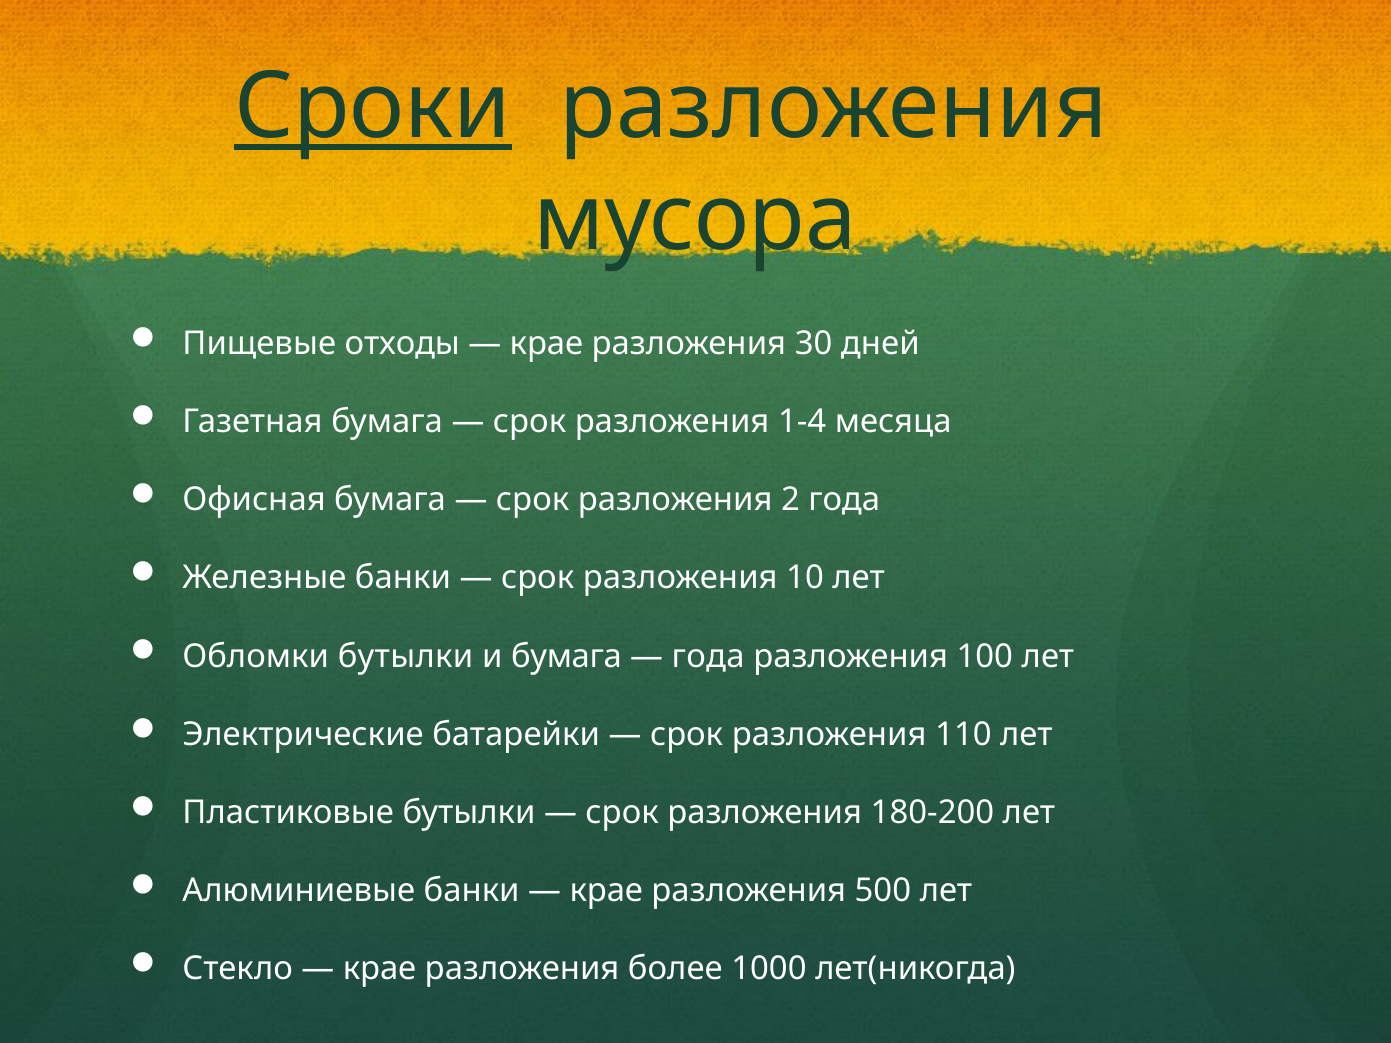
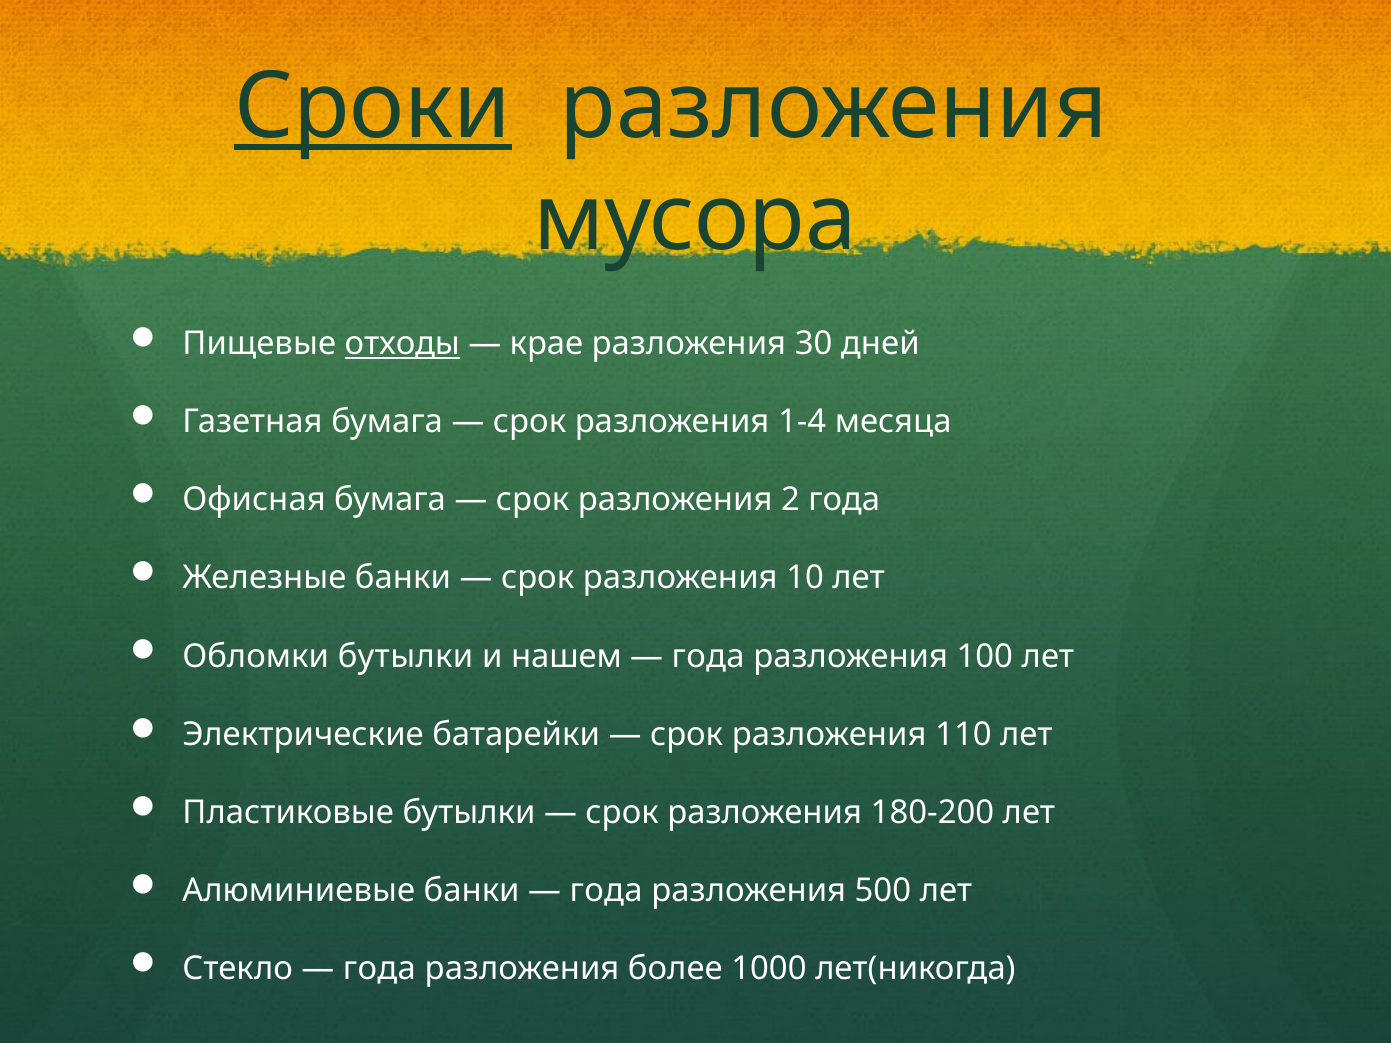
отходы underline: none -> present
и бумага: бумага -> нашем
крае at (606, 891): крае -> года
крае at (380, 969): крае -> года
